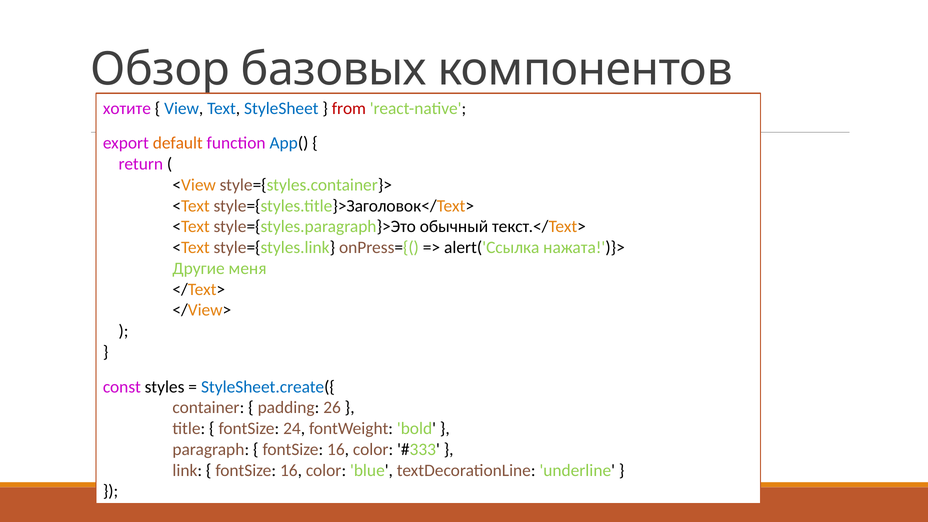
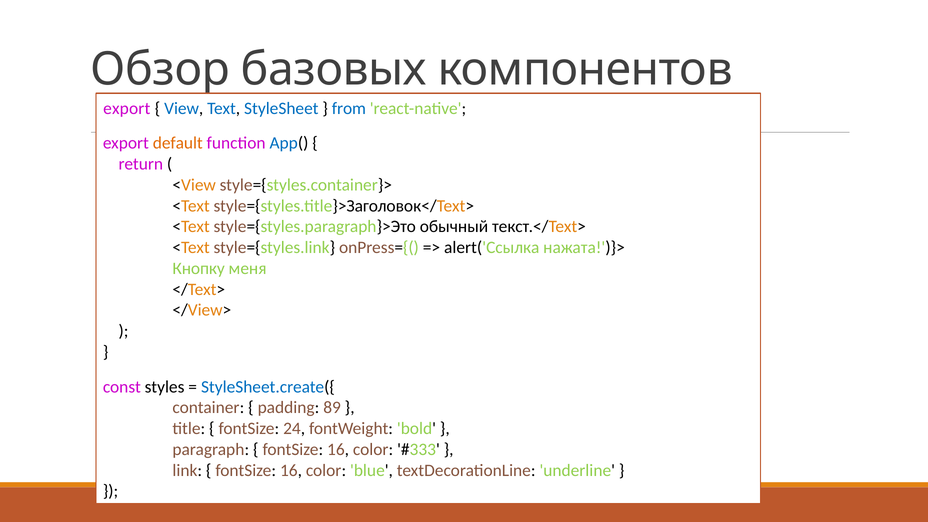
хотите at (127, 108): хотите -> export
from colour: red -> blue
Другие at (199, 268): Другие -> Кнопку
26: 26 -> 89
